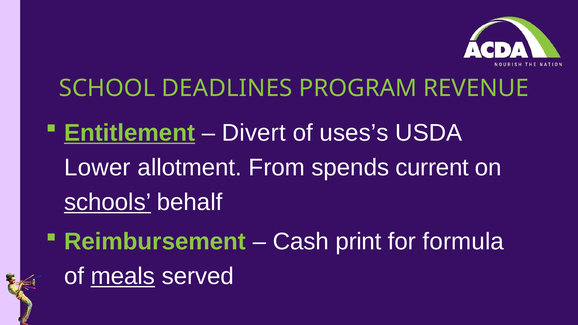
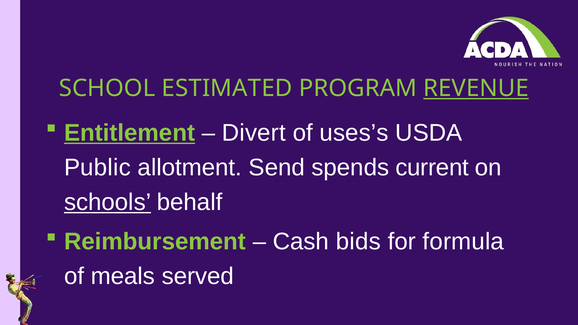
DEADLINES: DEADLINES -> ESTIMATED
REVENUE underline: none -> present
Lower: Lower -> Public
From: From -> Send
print: print -> bids
meals underline: present -> none
